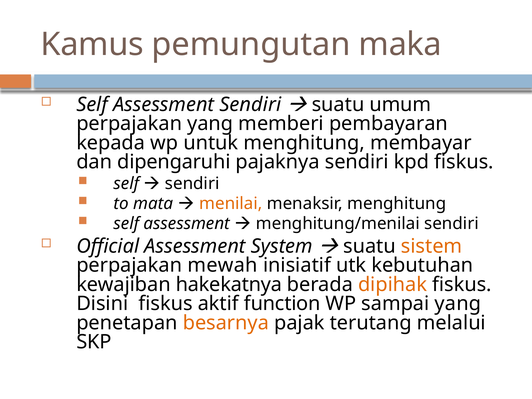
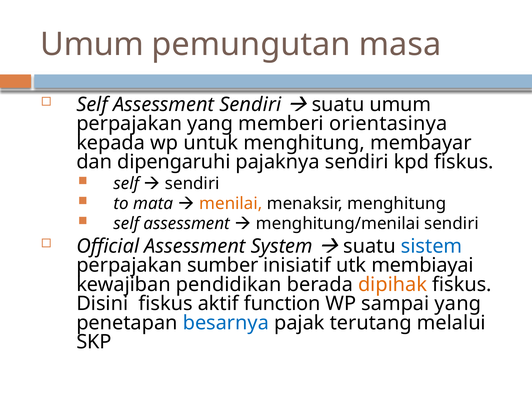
Kamus at (92, 44): Kamus -> Umum
maka: maka -> masa
pembayaran: pembayaran -> orientasinya
sistem colour: orange -> blue
mewah: mewah -> sumber
kebutuhan: kebutuhan -> membiayai
hakekatnya: hakekatnya -> pendidikan
besarnya colour: orange -> blue
